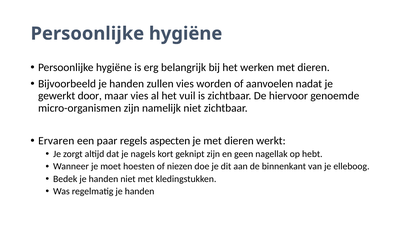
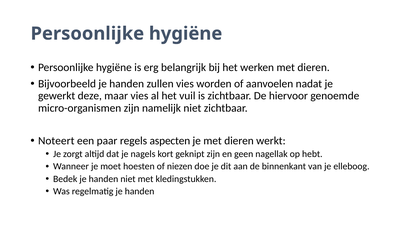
door: door -> deze
Ervaren: Ervaren -> Noteert
